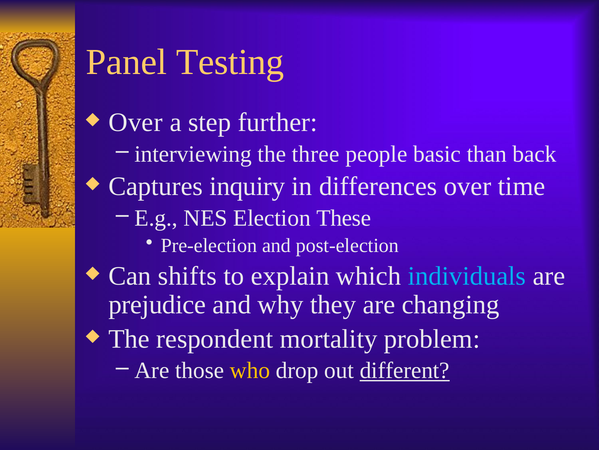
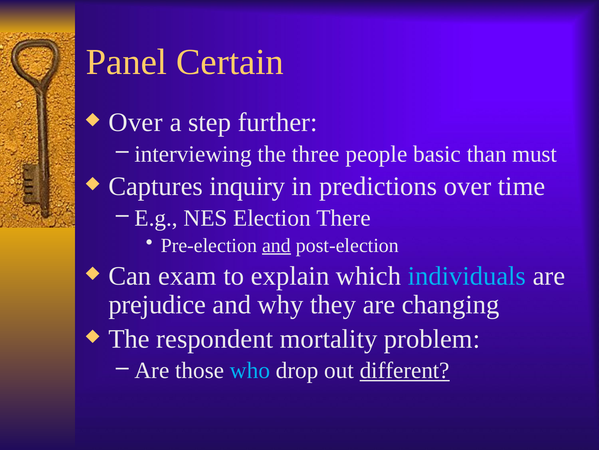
Testing: Testing -> Certain
back: back -> must
differences: differences -> predictions
These: These -> There
and at (276, 245) underline: none -> present
shifts: shifts -> exam
who colour: yellow -> light blue
